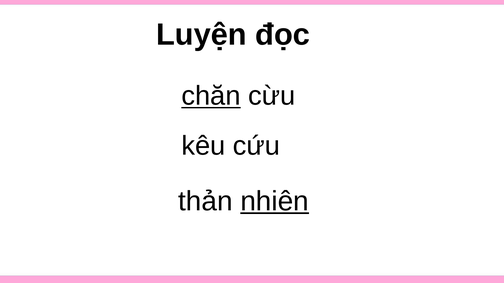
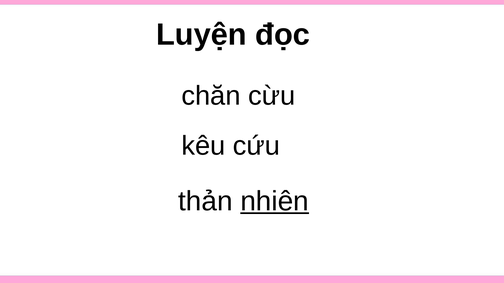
chăn underline: present -> none
